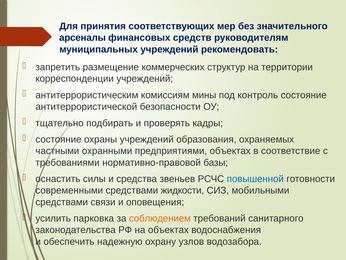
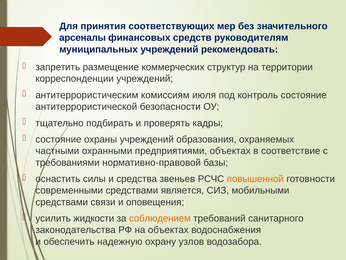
мины: мины -> июля
повышенной colour: blue -> orange
жидкости: жидкости -> является
парковка: парковка -> жидкости
